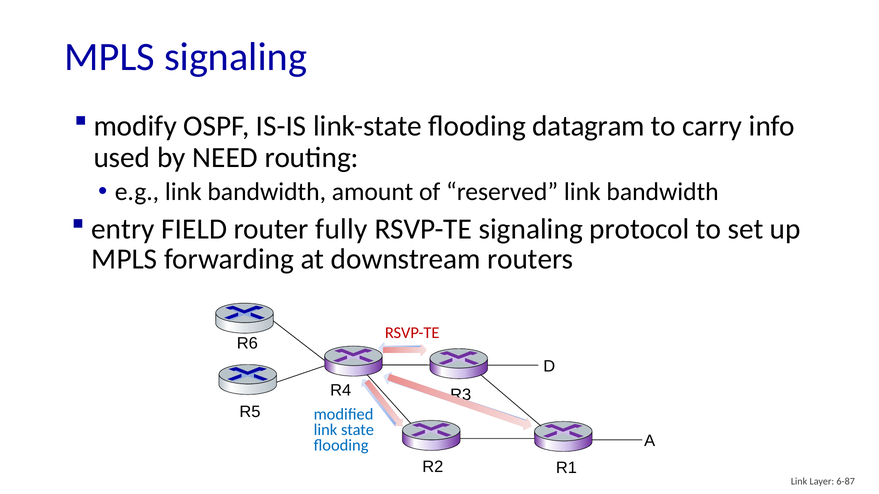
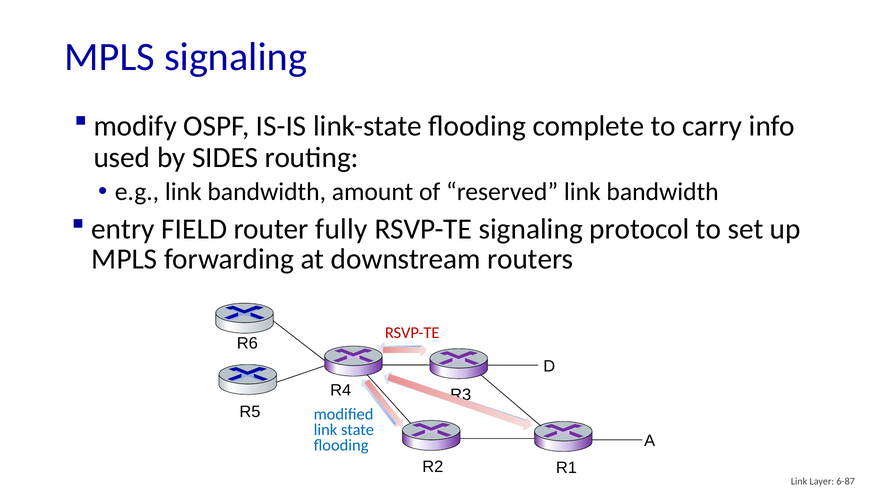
datagram: datagram -> complete
NEED: NEED -> SIDES
